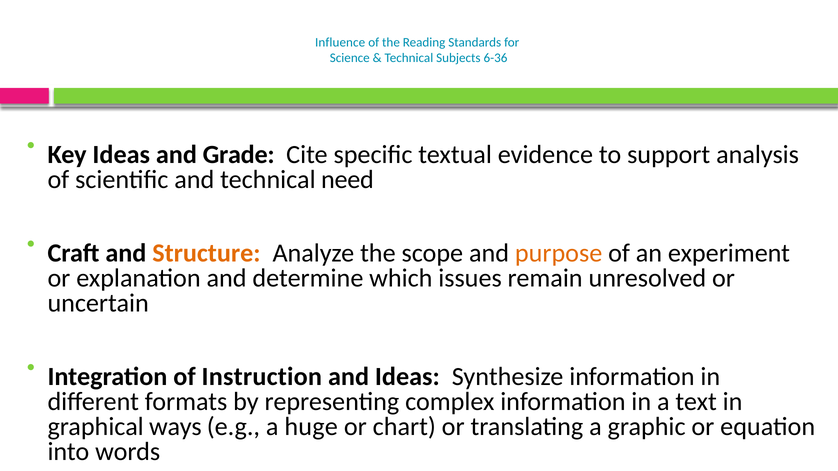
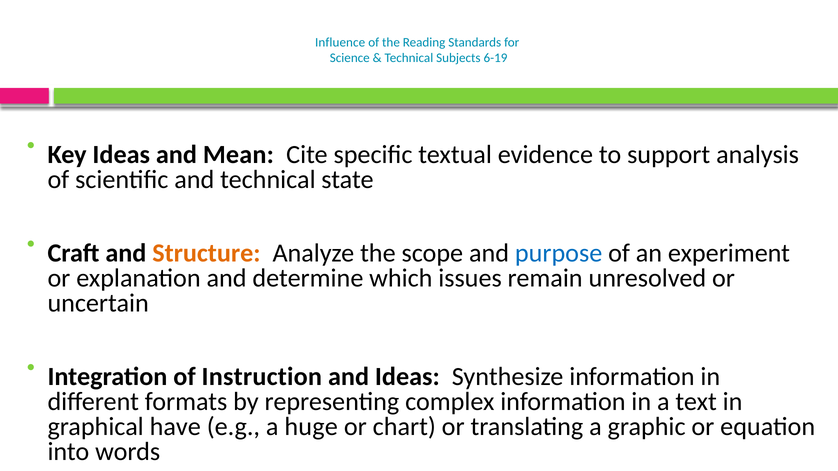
6-36: 6-36 -> 6-19
Grade: Grade -> Mean
need: need -> state
purpose colour: orange -> blue
ways: ways -> have
